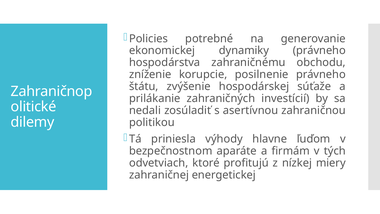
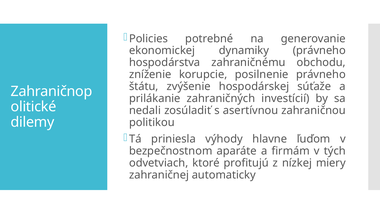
energetickej: energetickej -> automaticky
